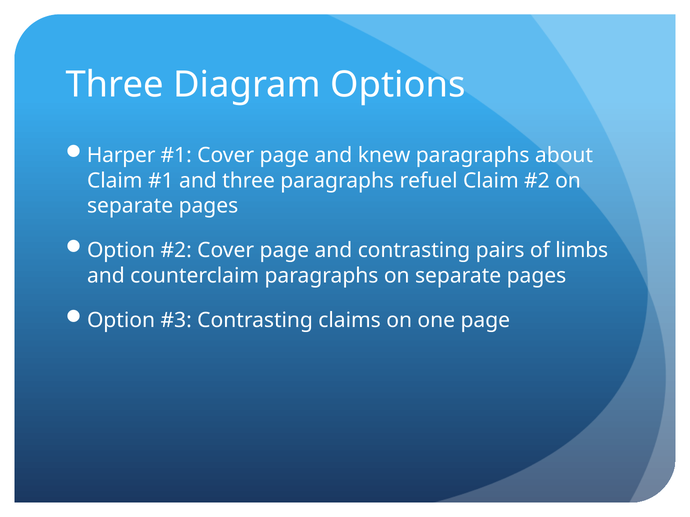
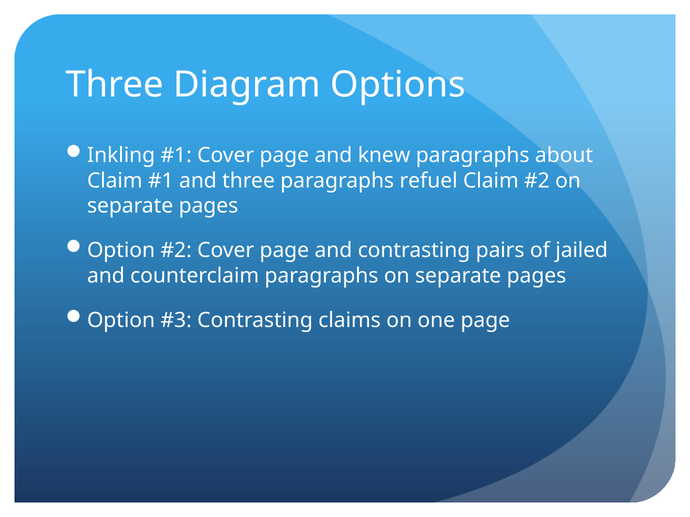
Harper: Harper -> Inkling
limbs: limbs -> jailed
